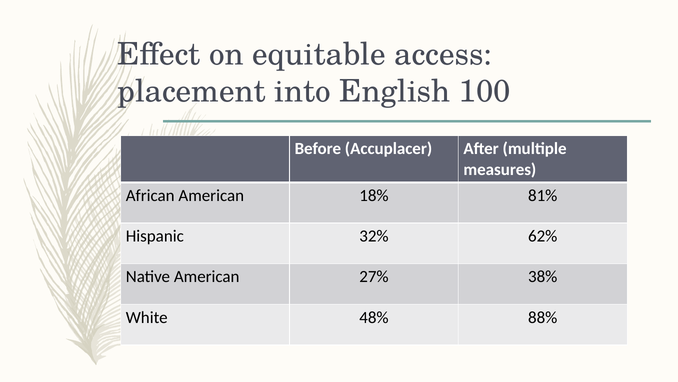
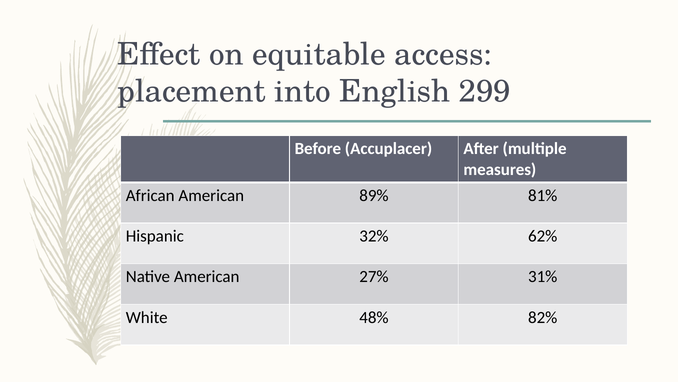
100: 100 -> 299
18%: 18% -> 89%
38%: 38% -> 31%
88%: 88% -> 82%
